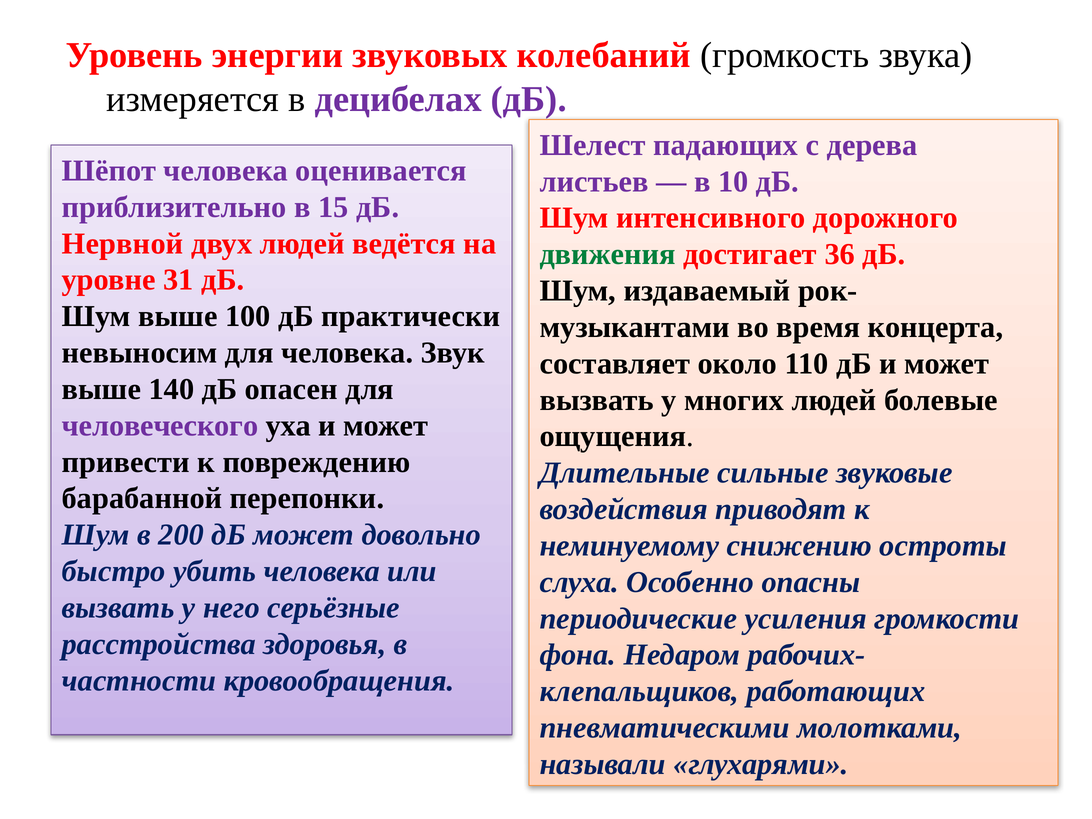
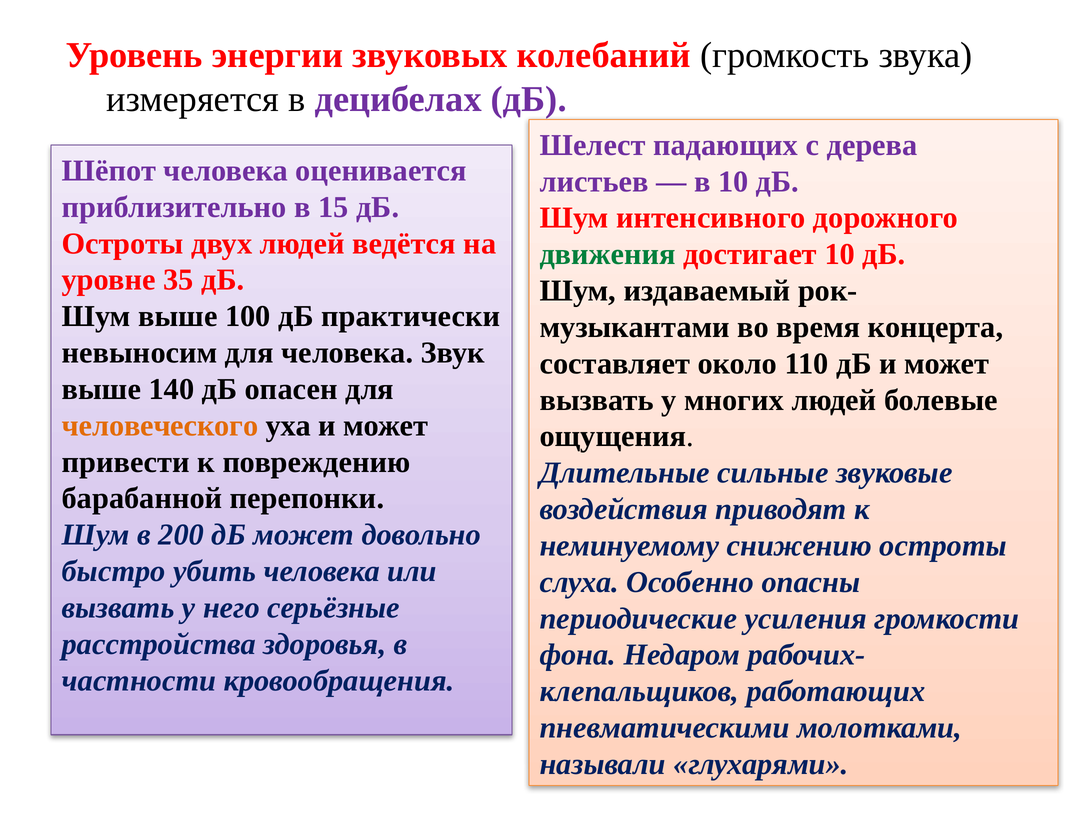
Нервной at (123, 244): Нервной -> Остроты
достигает 36: 36 -> 10
31: 31 -> 35
человеческого colour: purple -> orange
